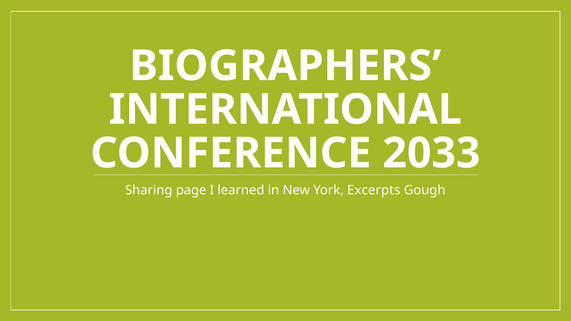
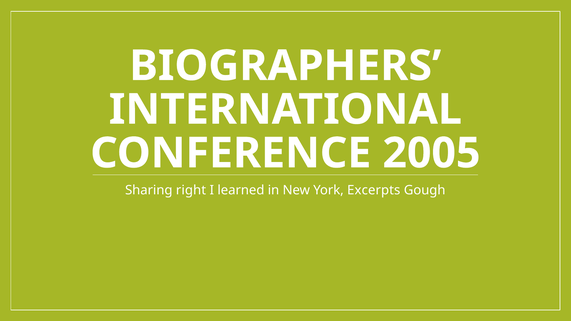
2033: 2033 -> 2005
page: page -> right
